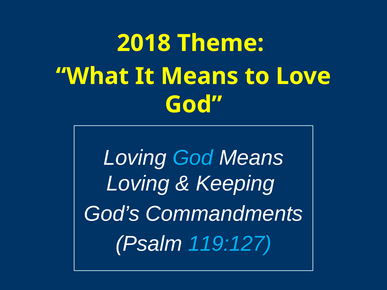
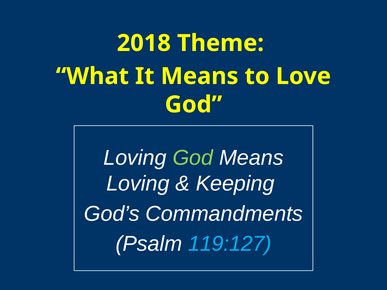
God at (193, 158) colour: light blue -> light green
